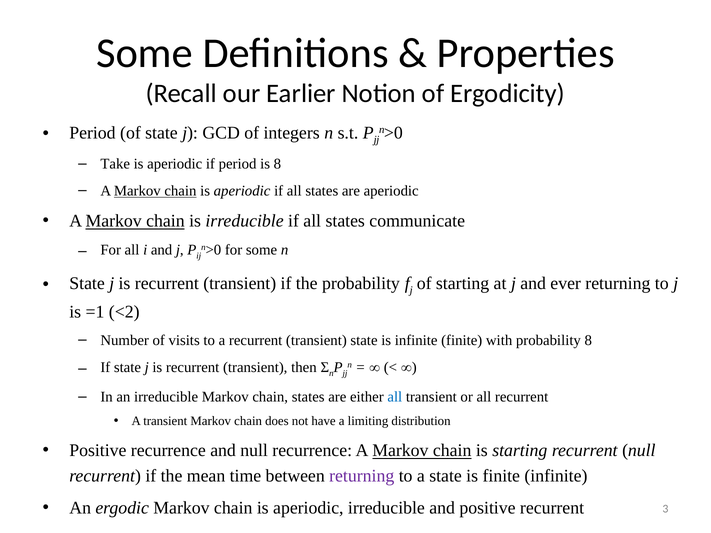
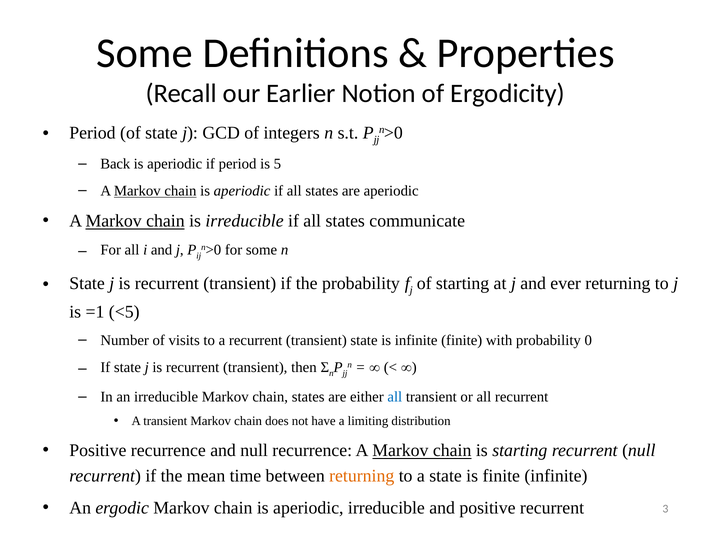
Take: Take -> Back
is 8: 8 -> 5
<2: <2 -> <5
probability 8: 8 -> 0
returning at (362, 476) colour: purple -> orange
